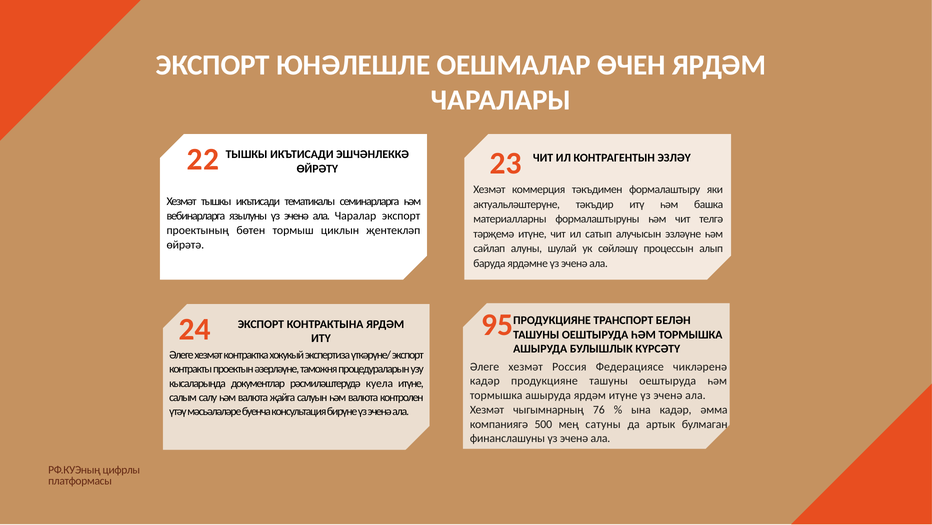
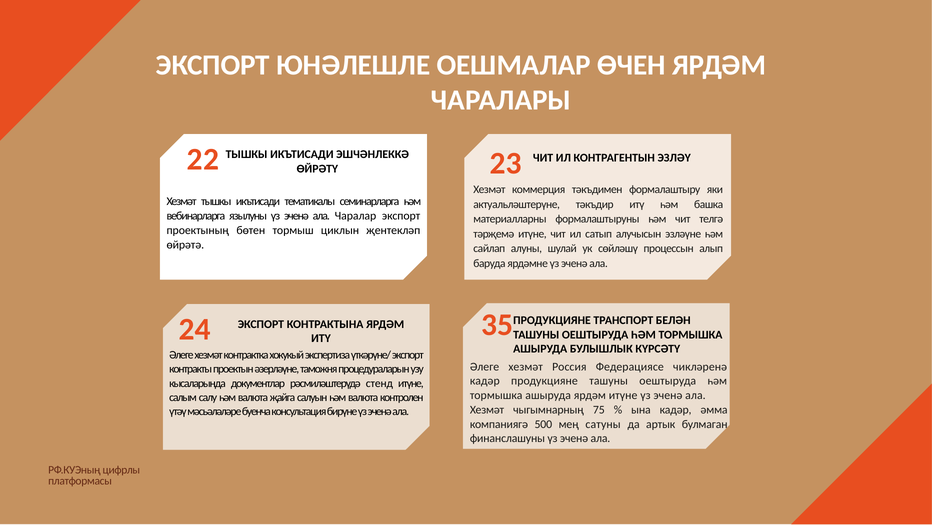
95: 95 -> 35
куела: куела -> стенд
76: 76 -> 75
